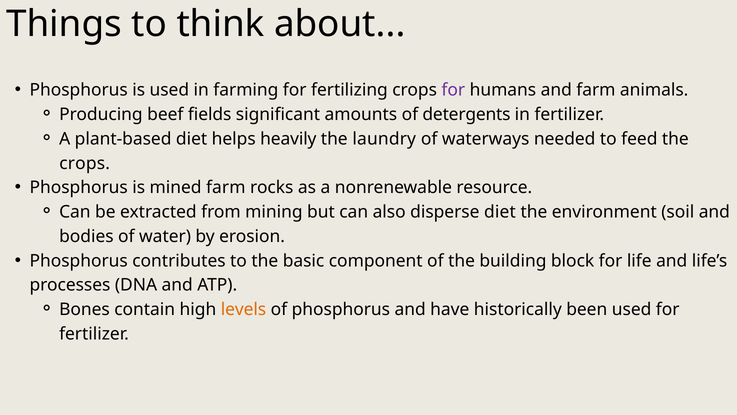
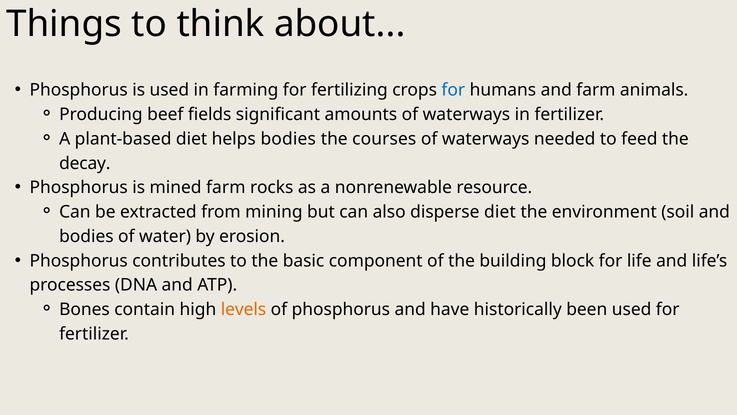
for at (453, 90) colour: purple -> blue
amounts of detergents: detergents -> waterways
helps heavily: heavily -> bodies
laundry: laundry -> courses
crops at (85, 163): crops -> decay
